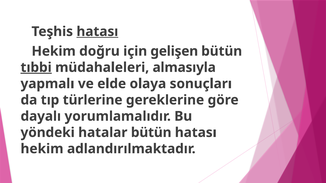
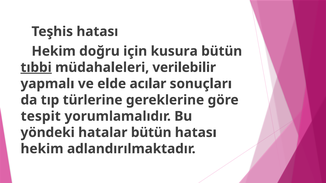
hatası at (97, 32) underline: present -> none
gelişen: gelişen -> kusura
almasıyla: almasıyla -> verilebilir
olaya: olaya -> acılar
dayalı: dayalı -> tespit
